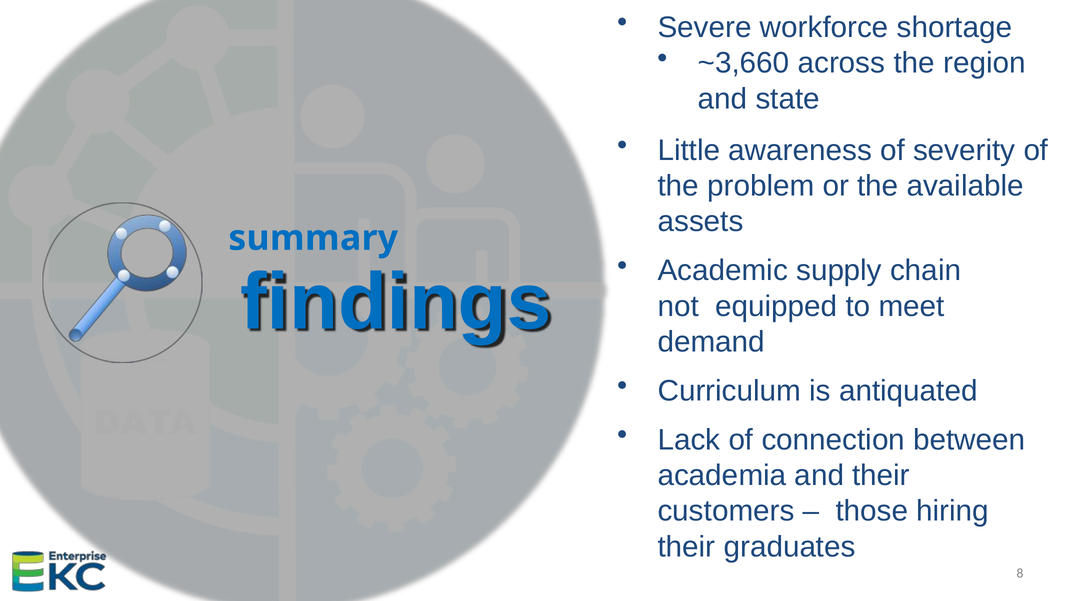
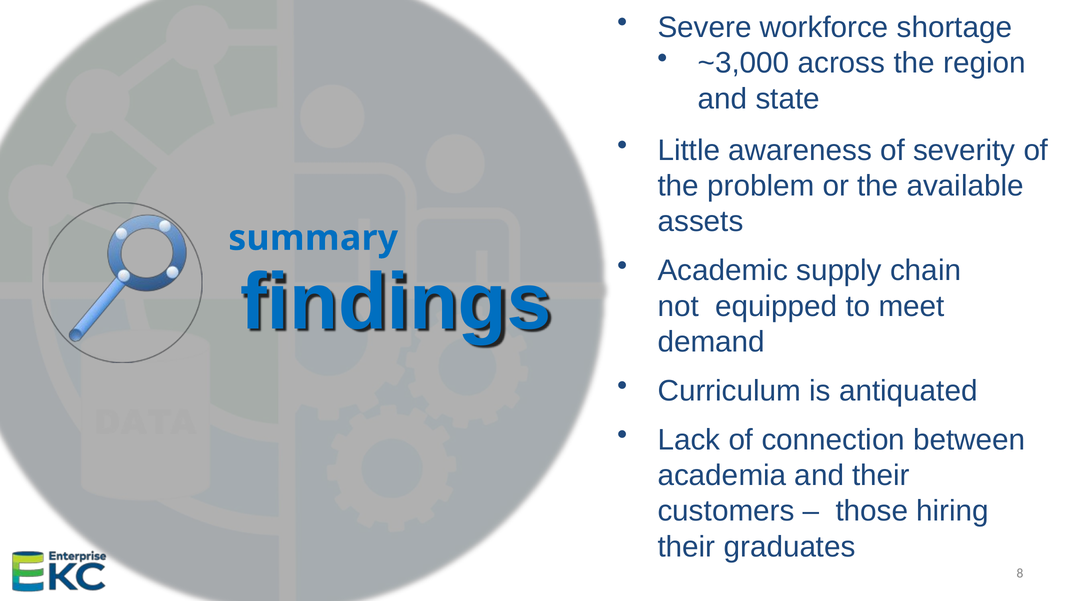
~3,660: ~3,660 -> ~3,000
